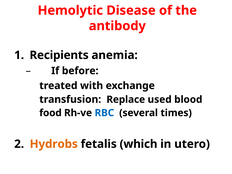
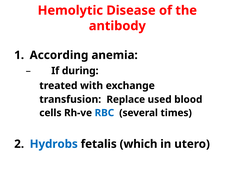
Recipients: Recipients -> According
before: before -> during
food: food -> cells
Hydrobs colour: orange -> blue
